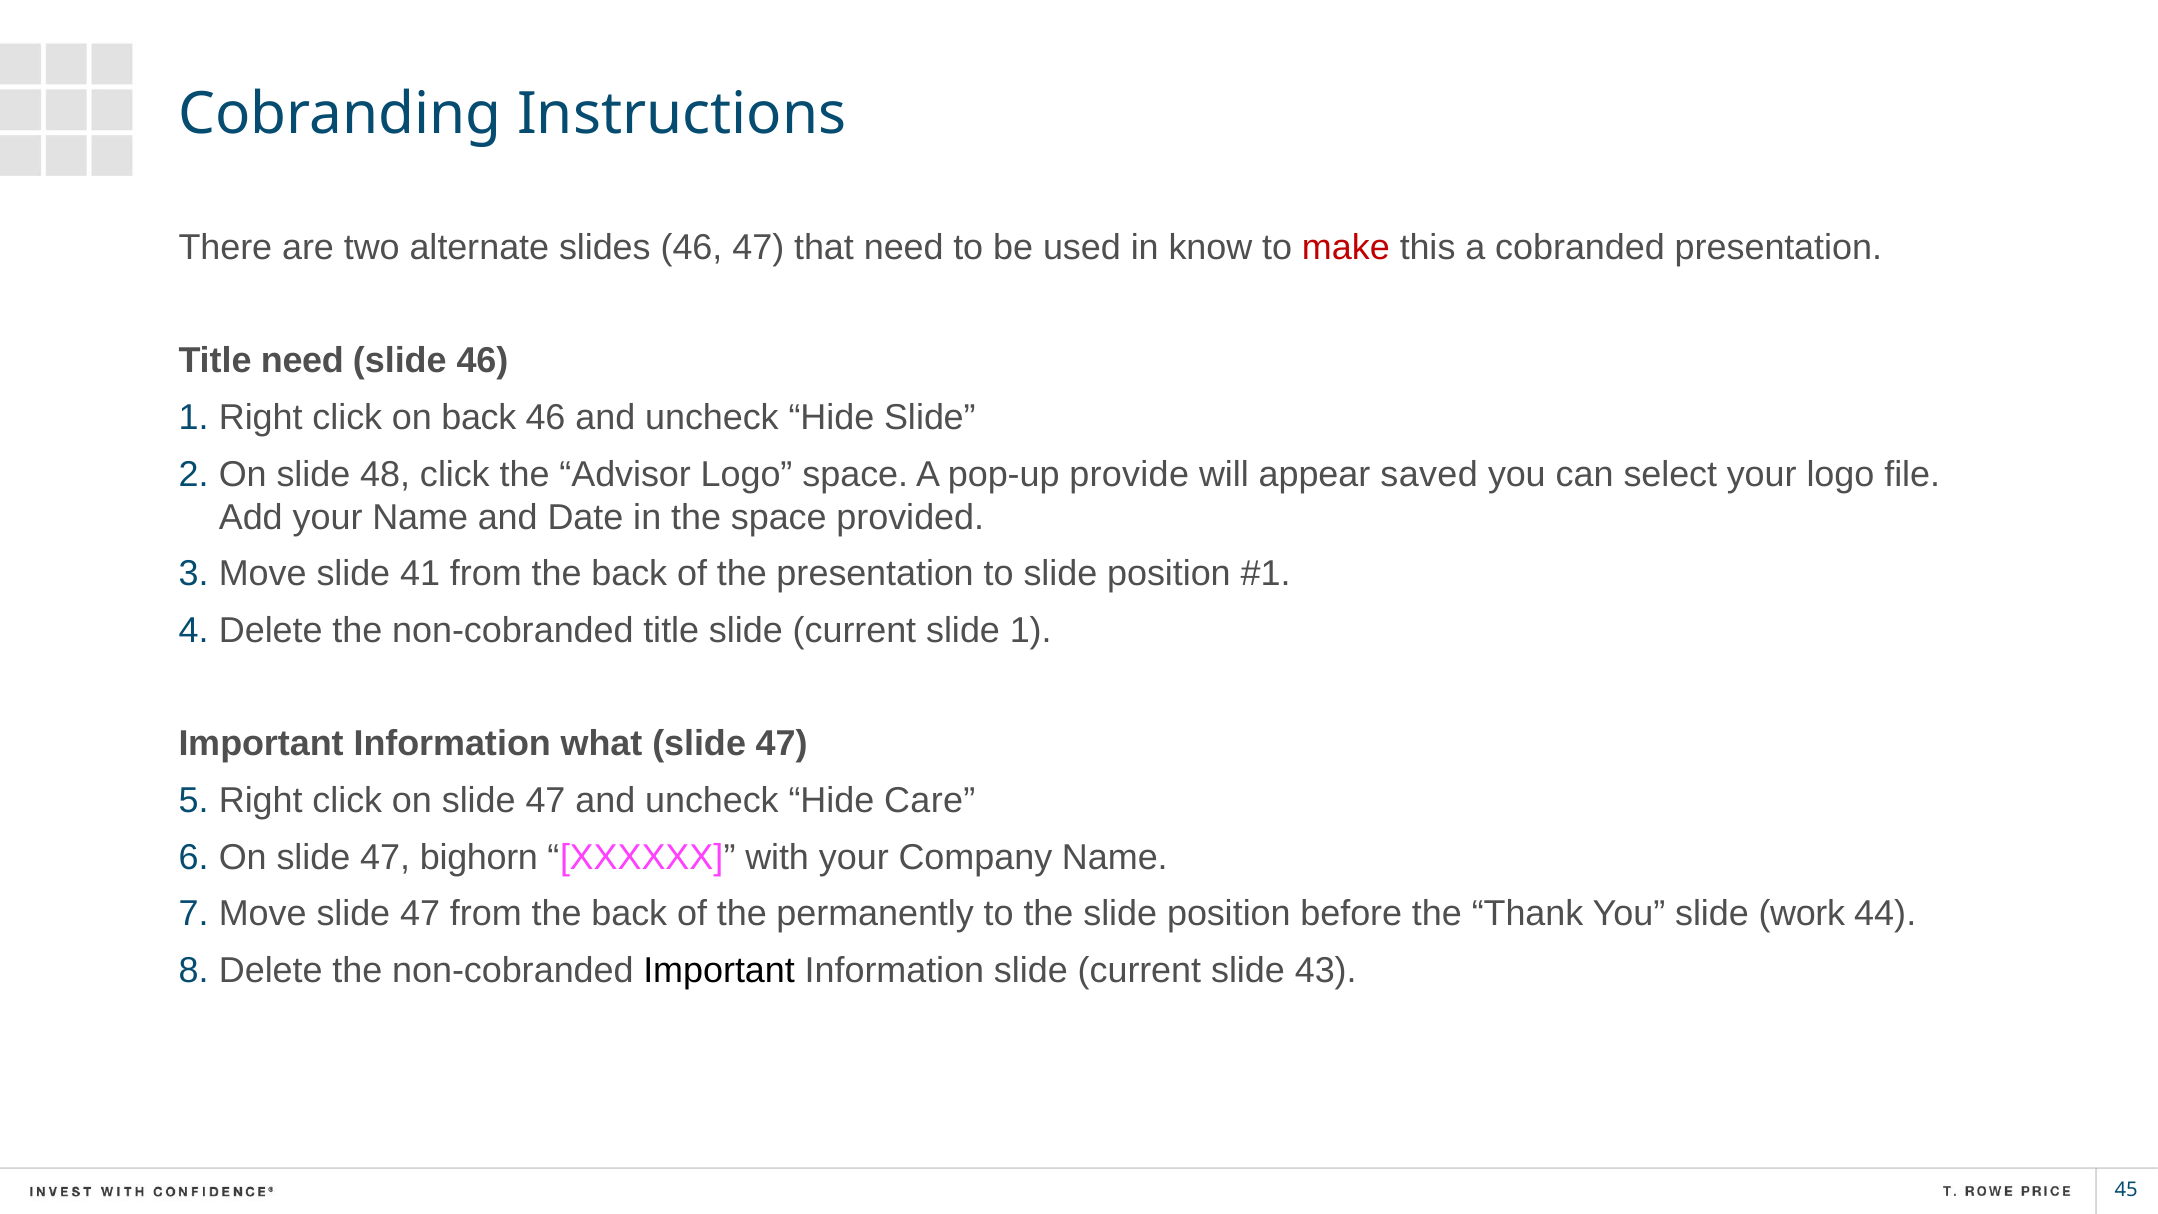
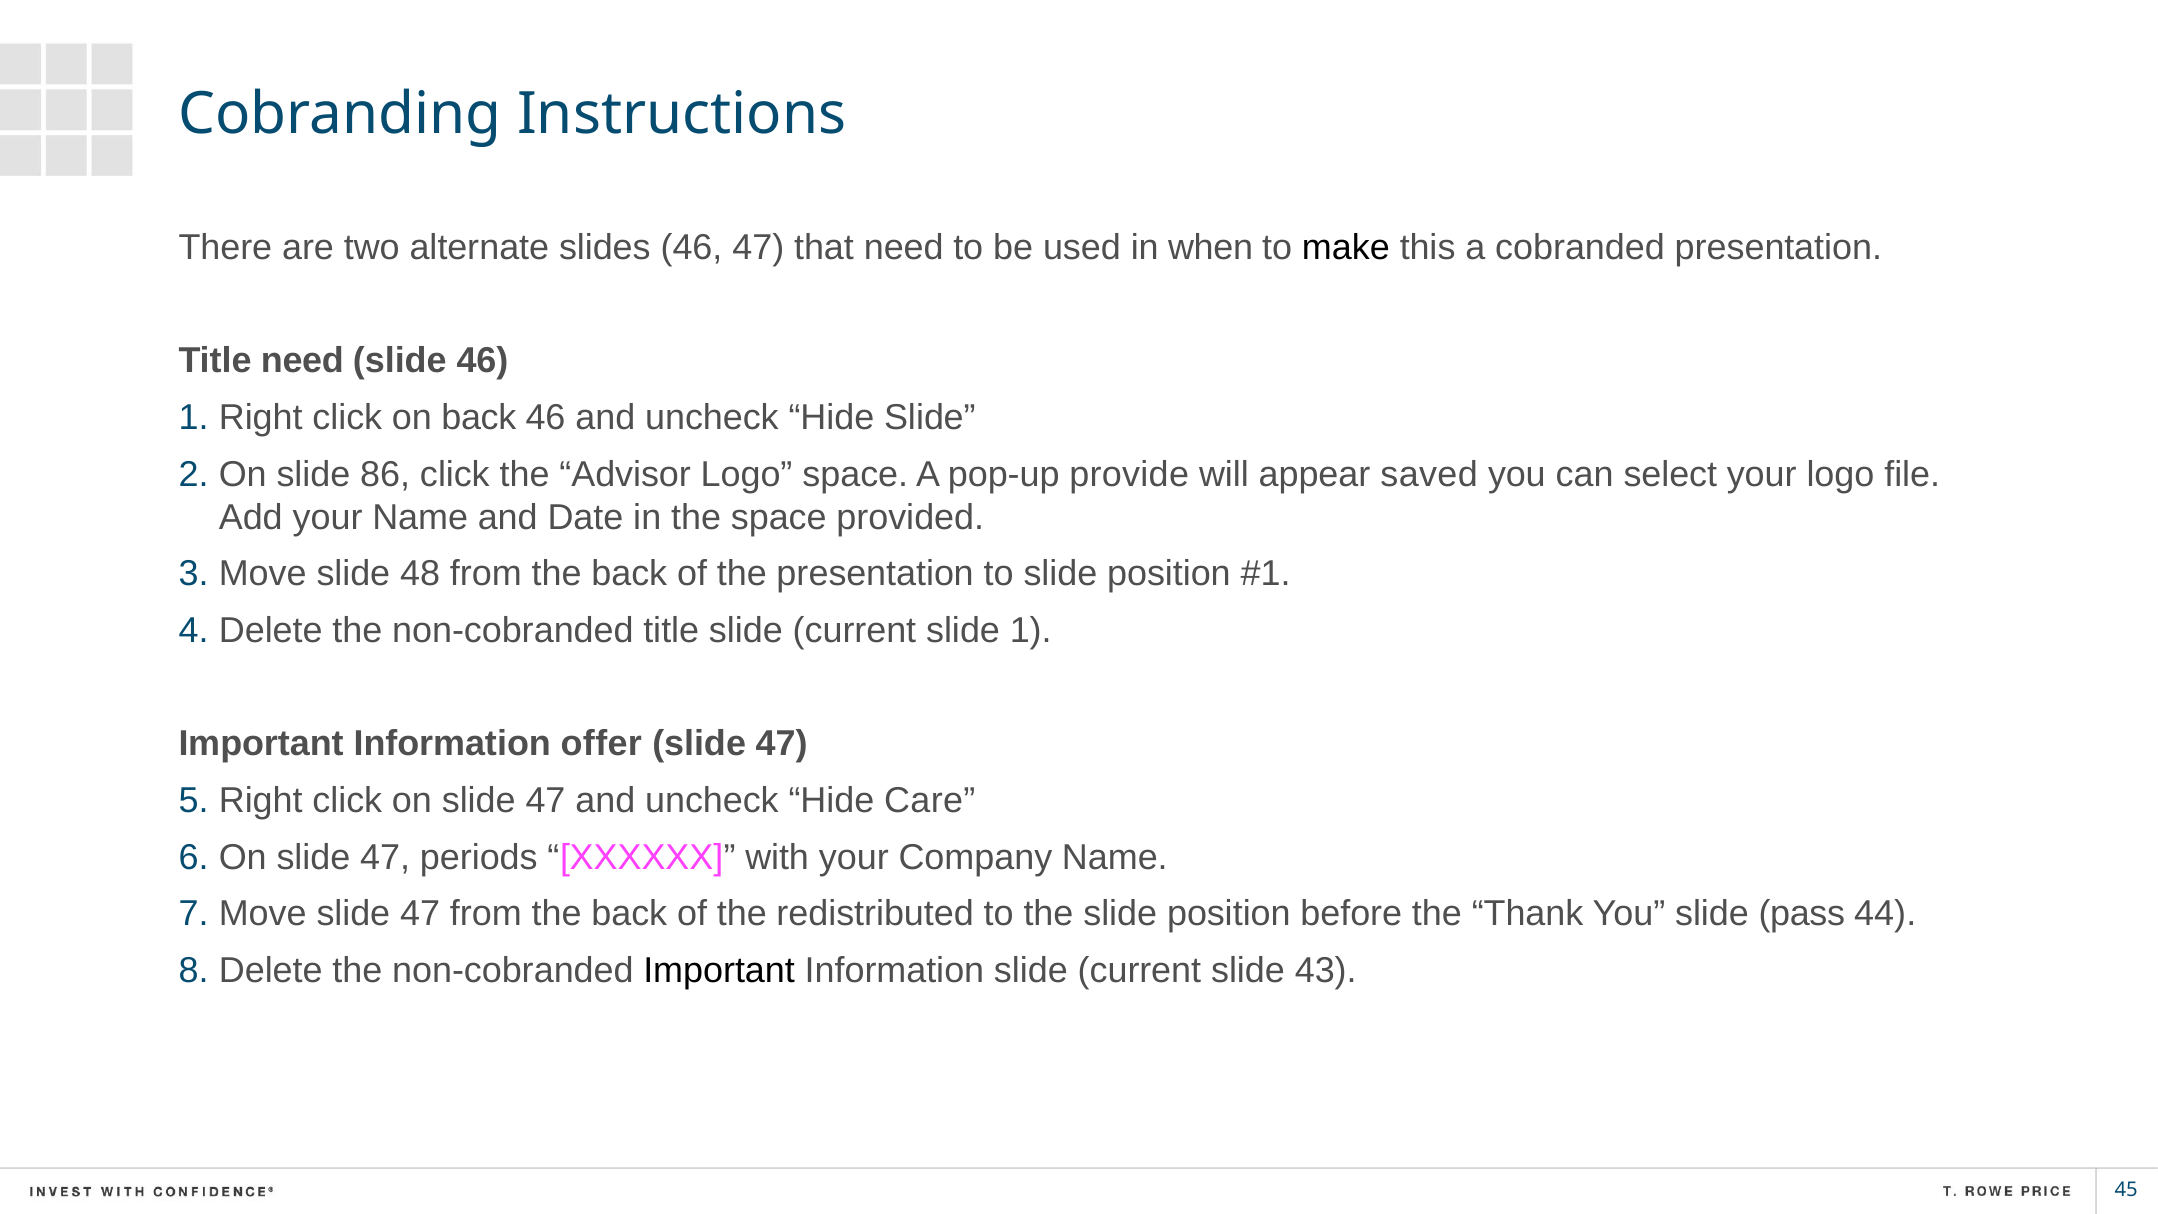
know: know -> when
make colour: red -> black
48: 48 -> 86
41: 41 -> 48
what: what -> offer
bighorn: bighorn -> periods
permanently: permanently -> redistributed
work: work -> pass
